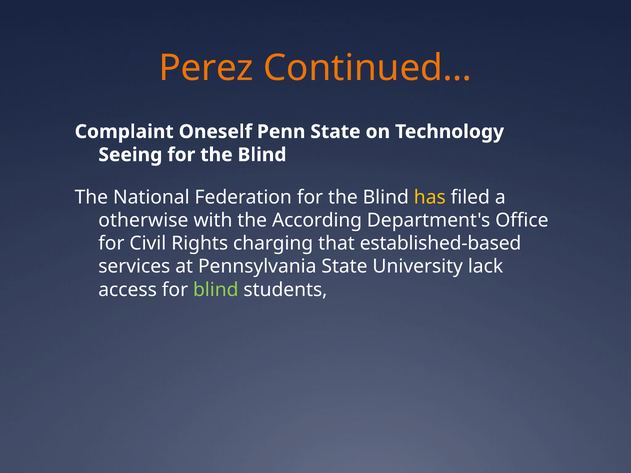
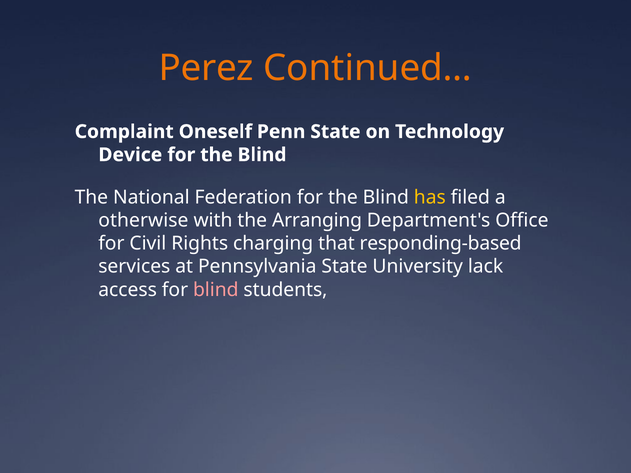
Seeing: Seeing -> Device
According: According -> Arranging
established-based: established-based -> responding-based
blind at (216, 290) colour: light green -> pink
